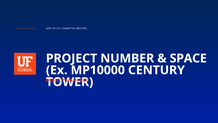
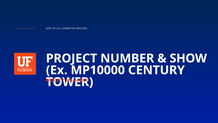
SPACE: SPACE -> SHOW
